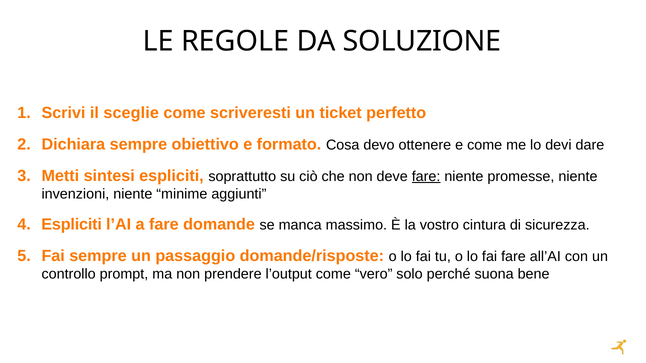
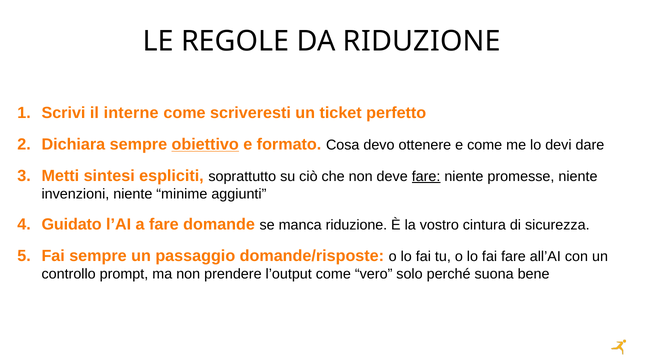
DA SOLUZIONE: SOLUZIONE -> RIDUZIONE
sceglie: sceglie -> interne
obiettivo underline: none -> present
Espliciti at (72, 225): Espliciti -> Guidato
manca massimo: massimo -> riduzione
